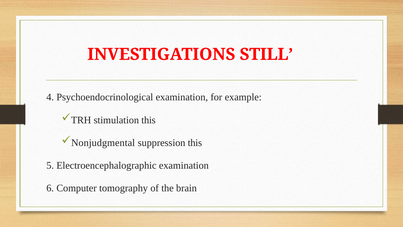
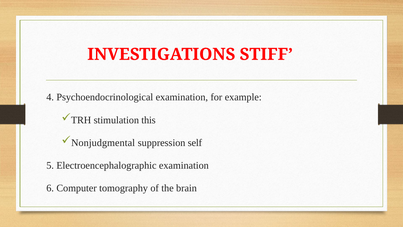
STILL: STILL -> STIFF
suppression this: this -> self
